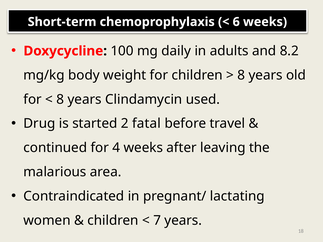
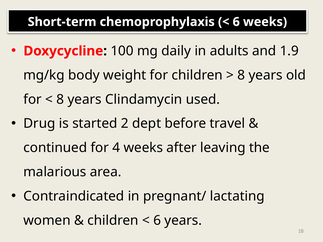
8.2: 8.2 -> 1.9
fatal: fatal -> dept
7 at (157, 221): 7 -> 6
